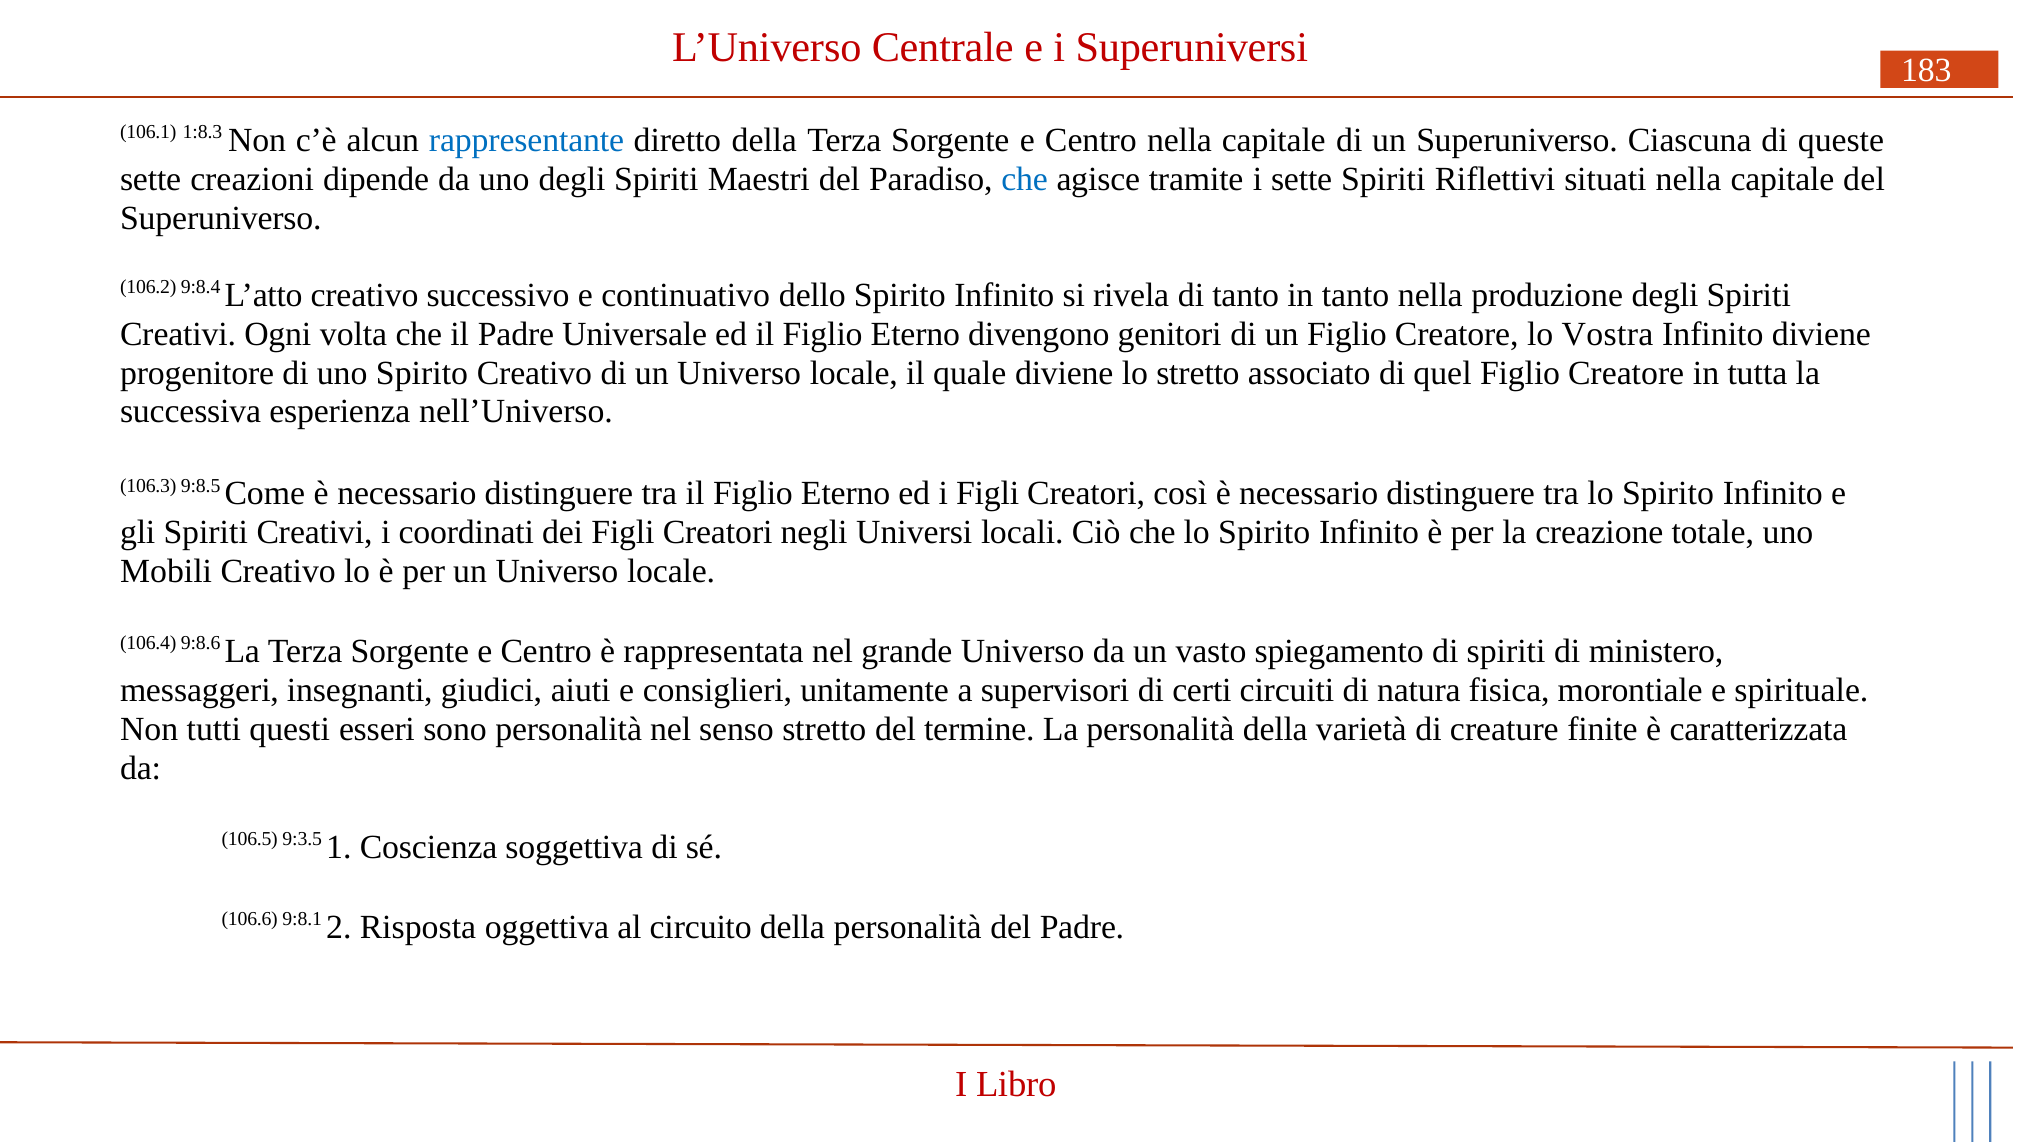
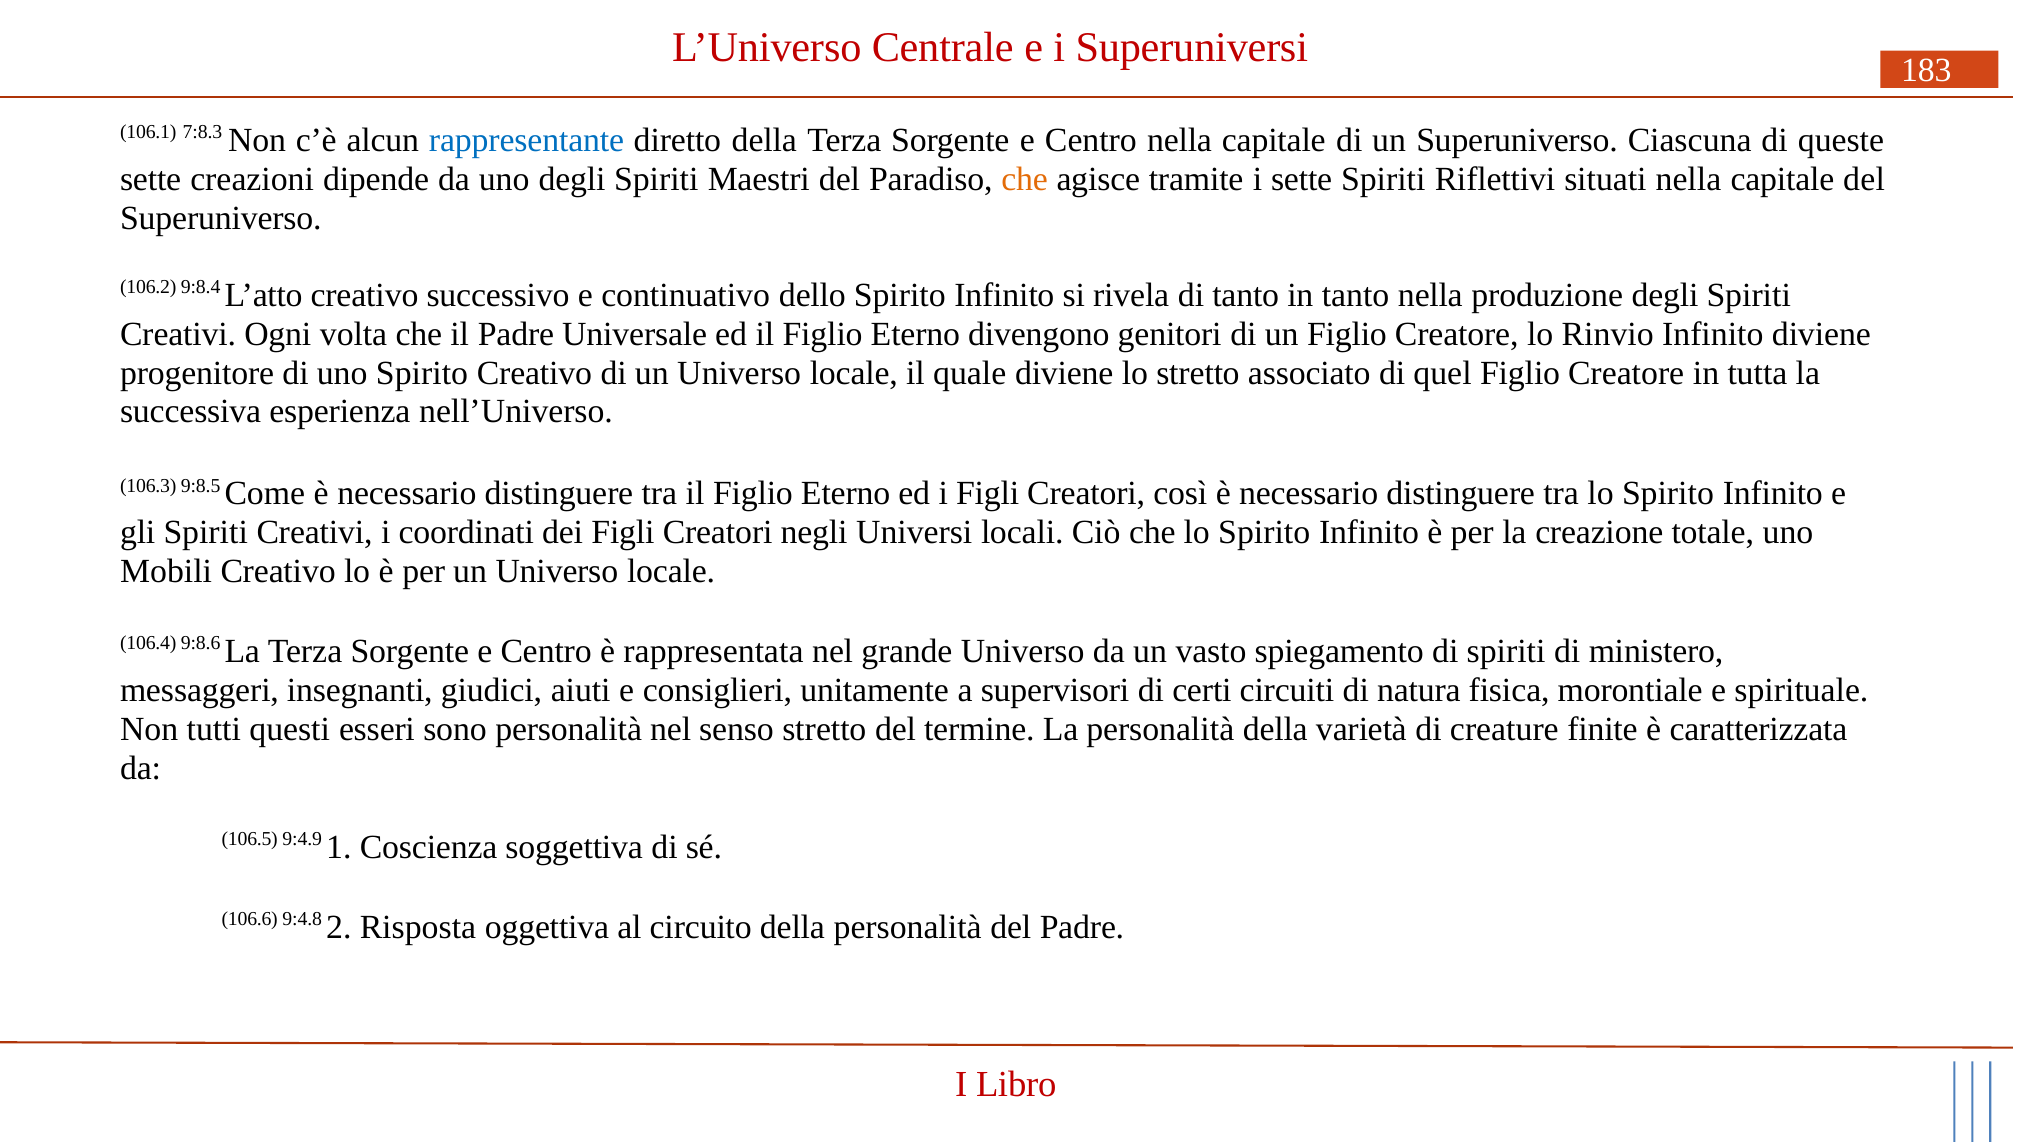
1:8.3: 1:8.3 -> 7:8.3
che at (1025, 179) colour: blue -> orange
Vostra: Vostra -> Rinvio
9:3.5: 9:3.5 -> 9:4.9
9:8.1: 9:8.1 -> 9:4.8
